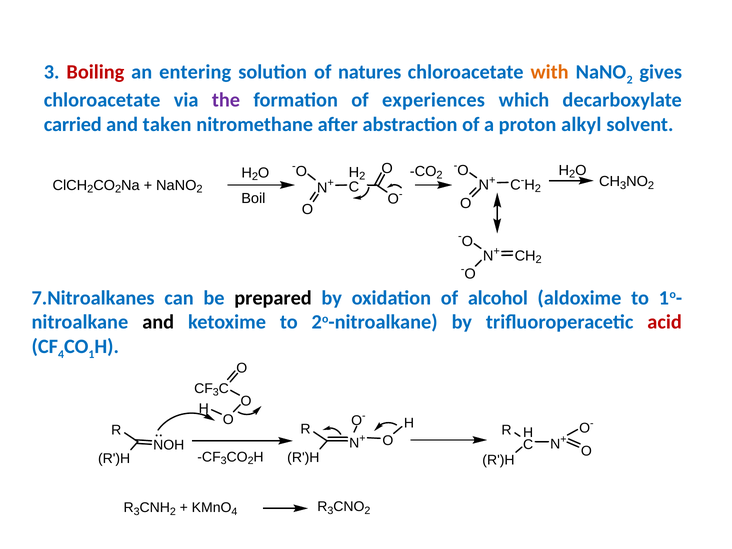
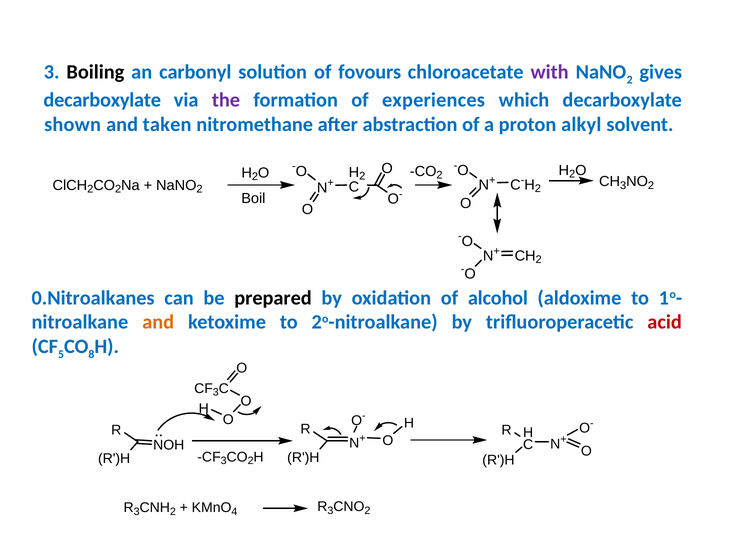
Boiling colour: red -> black
entering: entering -> carbonyl
natures: natures -> fovours
with colour: orange -> purple
chloroacetate at (102, 100): chloroacetate -> decarboxylate
carried: carried -> shown
7.Nitroalkanes: 7.Nitroalkanes -> 0.Nitroalkanes
and at (158, 322) colour: black -> orange
4 at (61, 355): 4 -> 5
1: 1 -> 8
